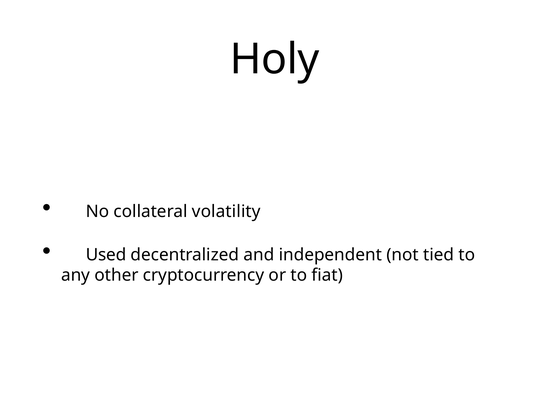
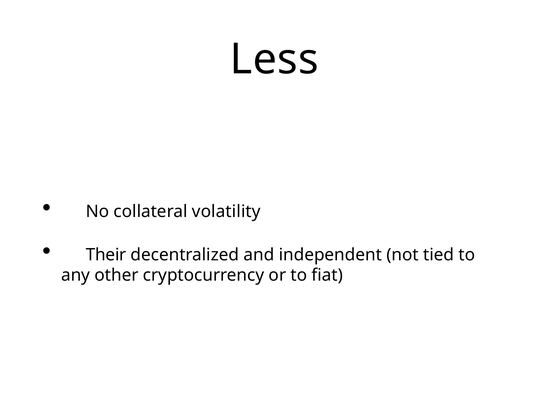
Holy: Holy -> Less
Used: Used -> Their
